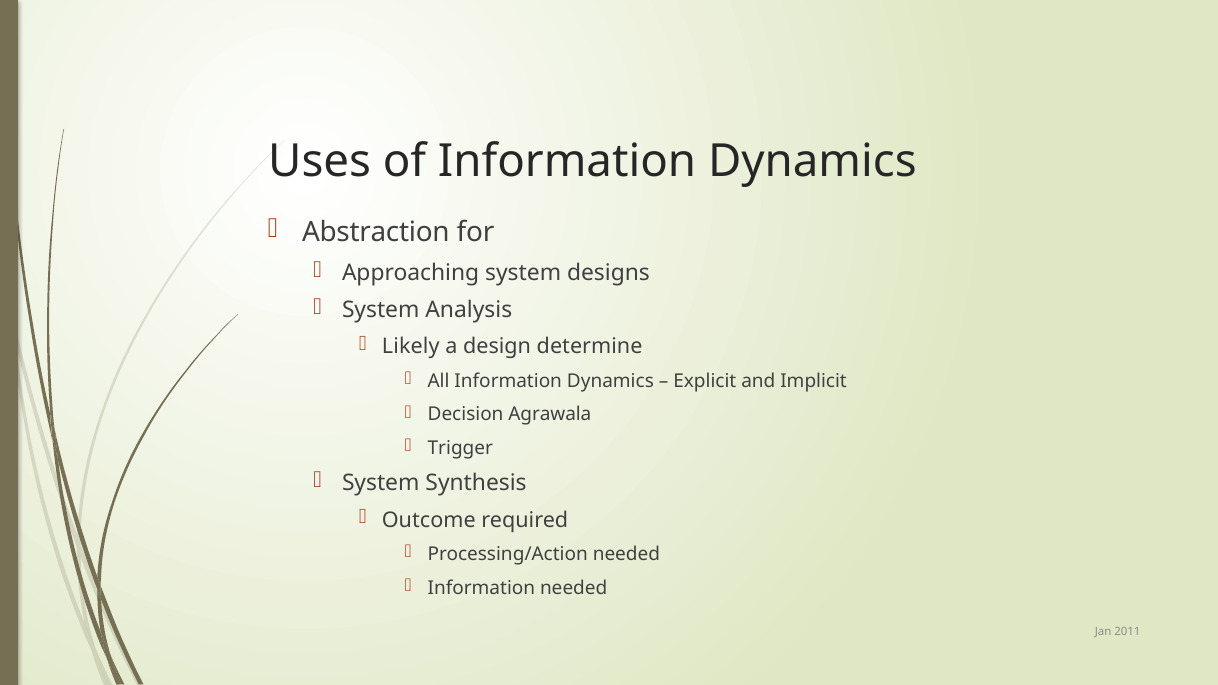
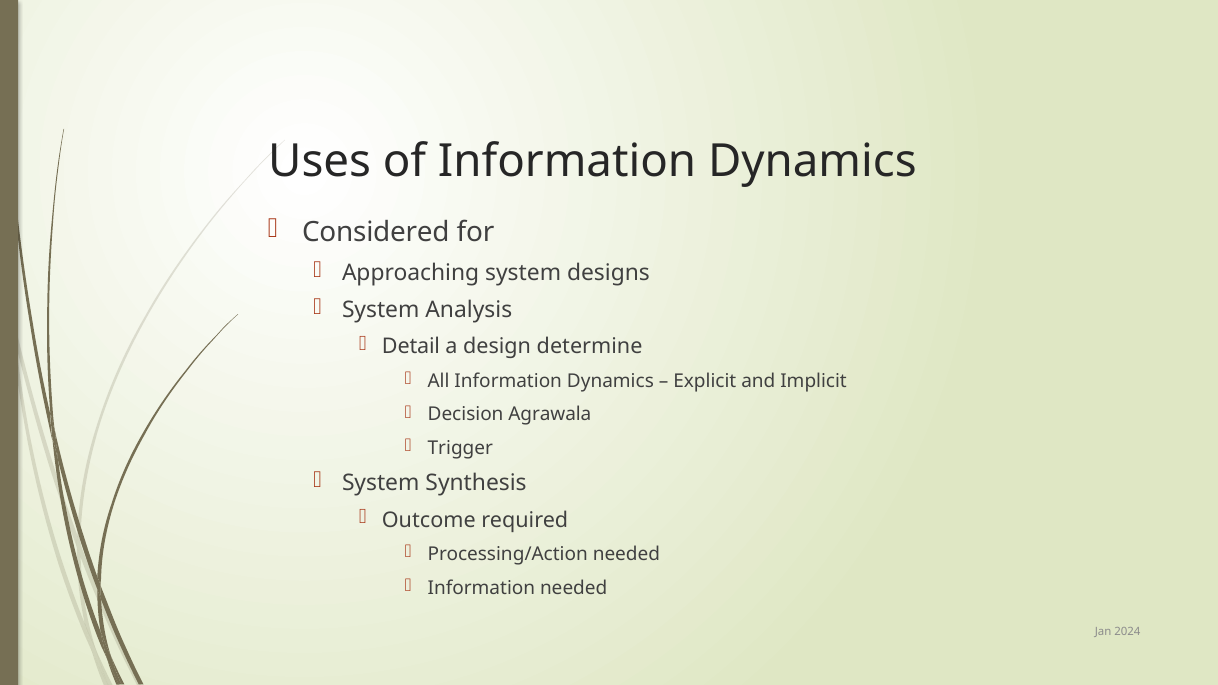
Abstraction: Abstraction -> Considered
Likely: Likely -> Detail
2011: 2011 -> 2024
